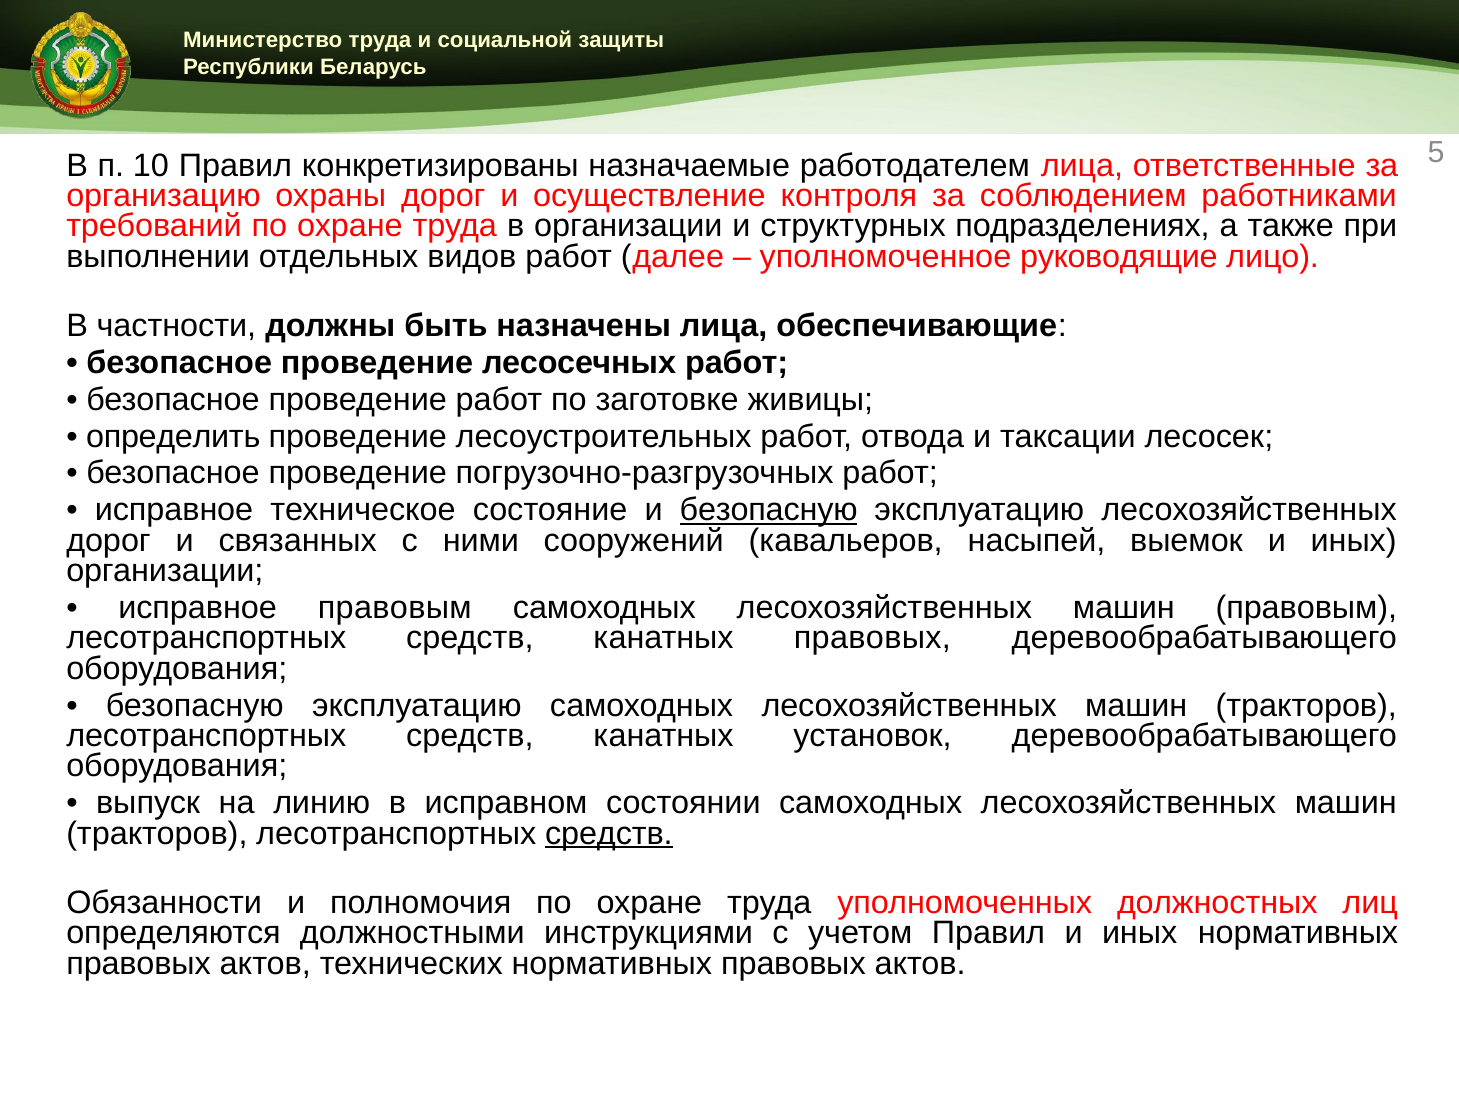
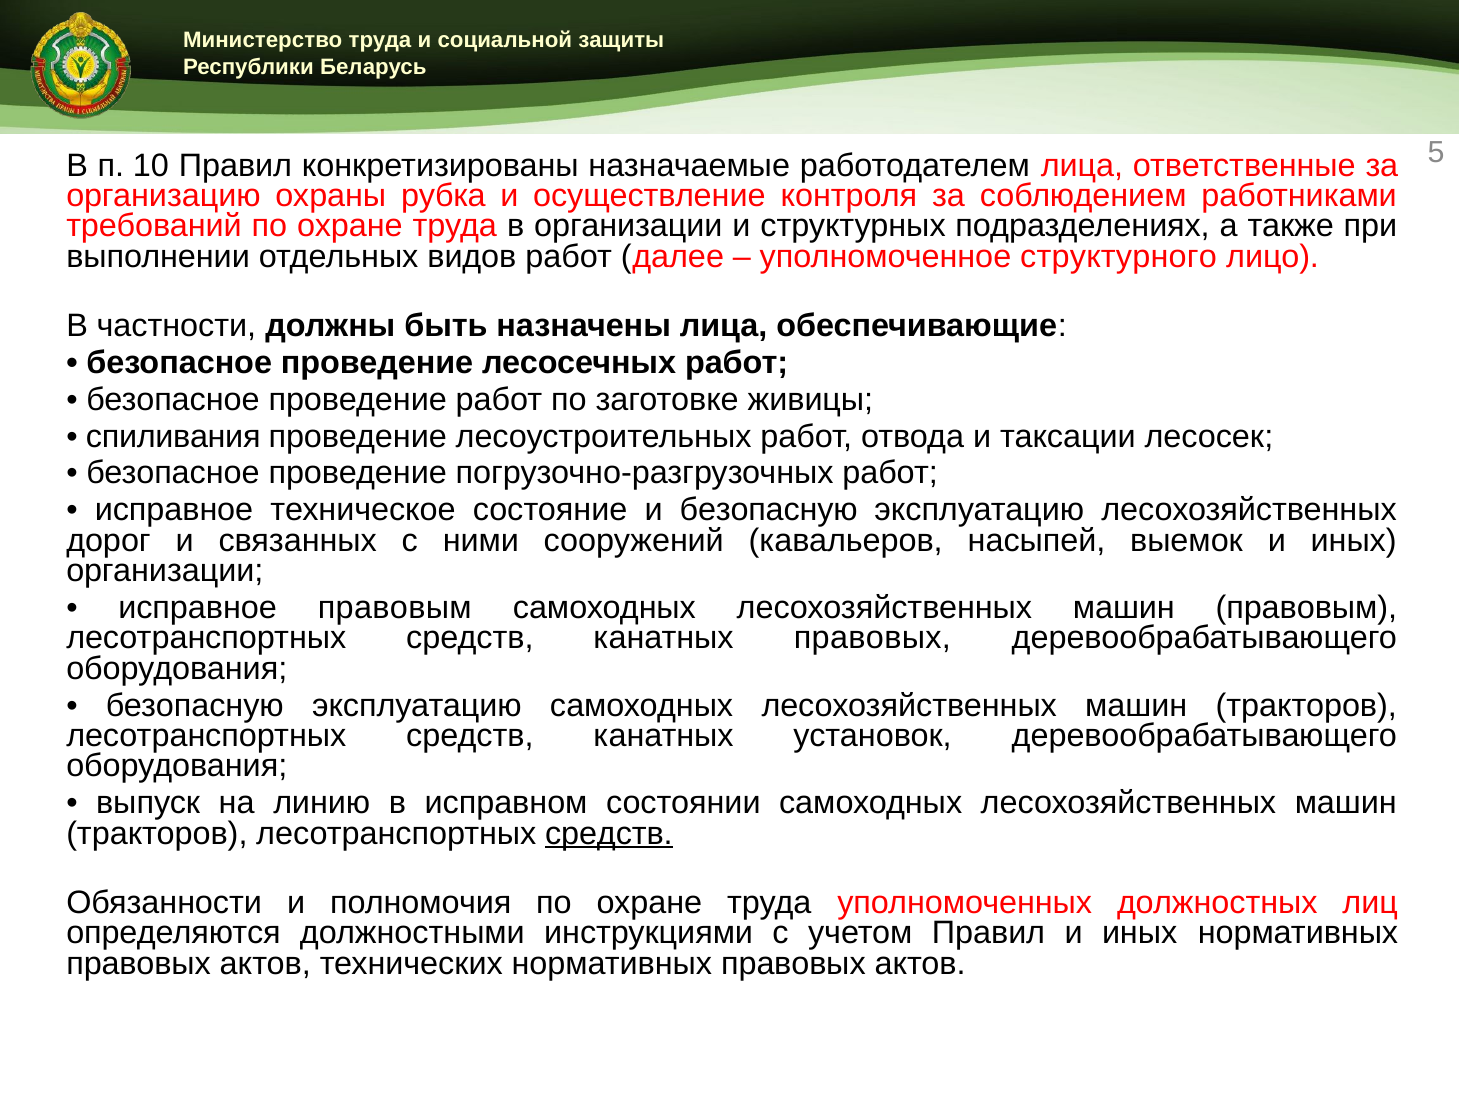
охраны дорог: дорог -> рубка
руководящие: руководящие -> структурного
определить: определить -> спиливания
безопасную at (769, 510) underline: present -> none
